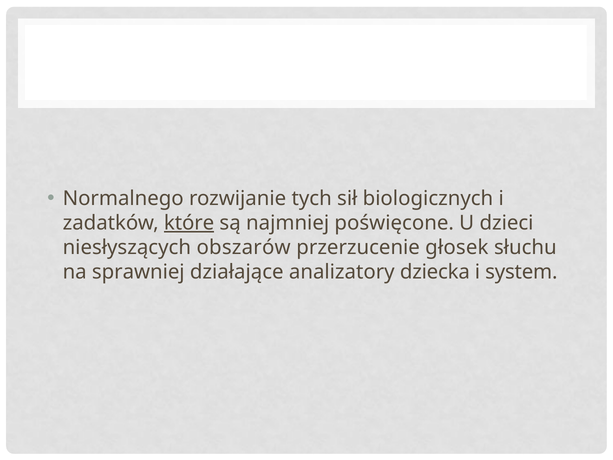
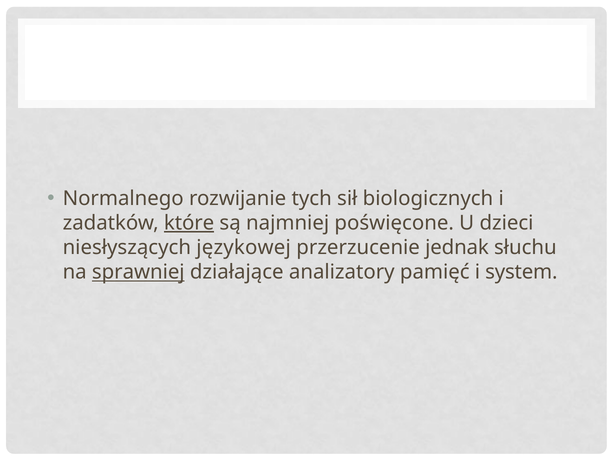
obszarów: obszarów -> językowej
głosek: głosek -> jednak
sprawniej underline: none -> present
dziecka: dziecka -> pamięć
